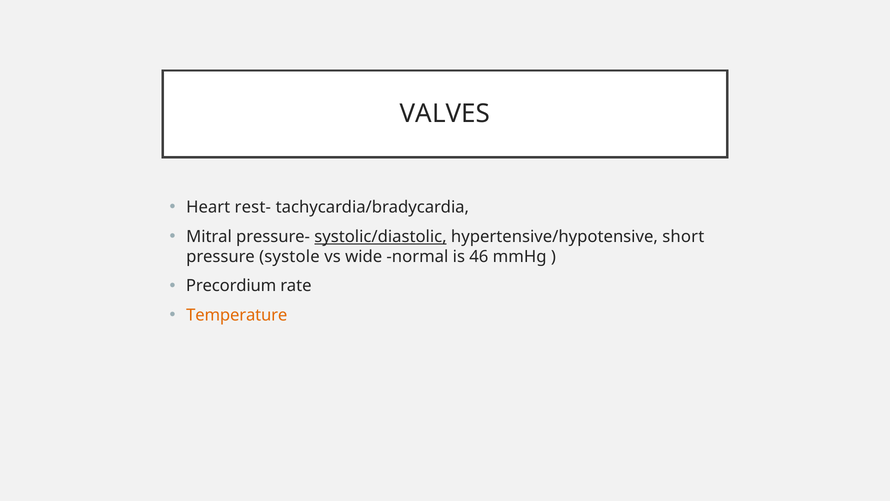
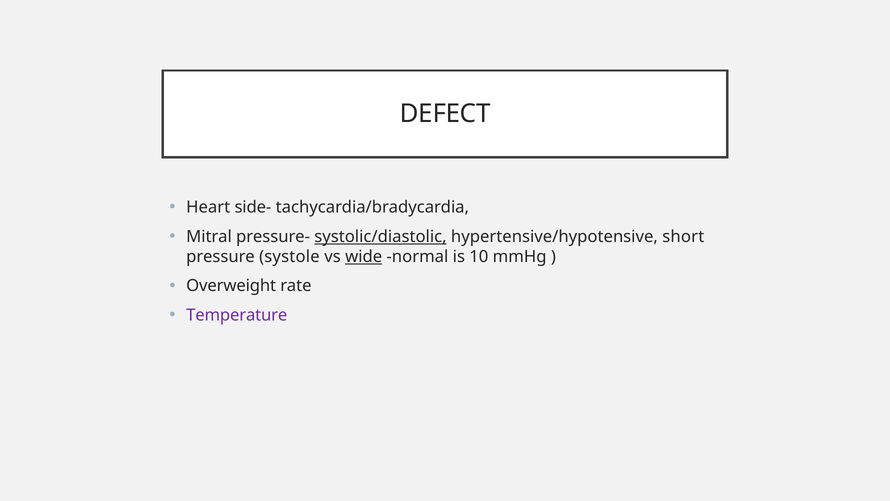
VALVES: VALVES -> DEFECT
rest-: rest- -> side-
wide underline: none -> present
46: 46 -> 10
Precordium: Precordium -> Overweight
Temperature colour: orange -> purple
